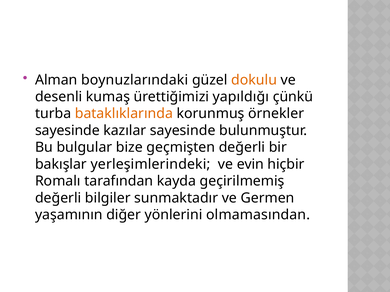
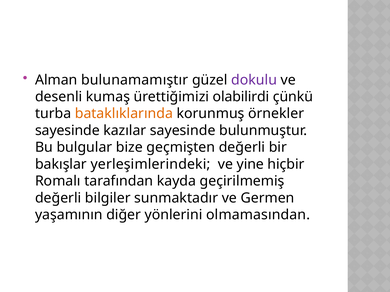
boynuzlarındaki: boynuzlarındaki -> bulunamamıştır
dokulu colour: orange -> purple
yapıldığı: yapıldığı -> olabilirdi
evin: evin -> yine
